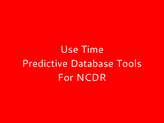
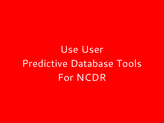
Time: Time -> User
